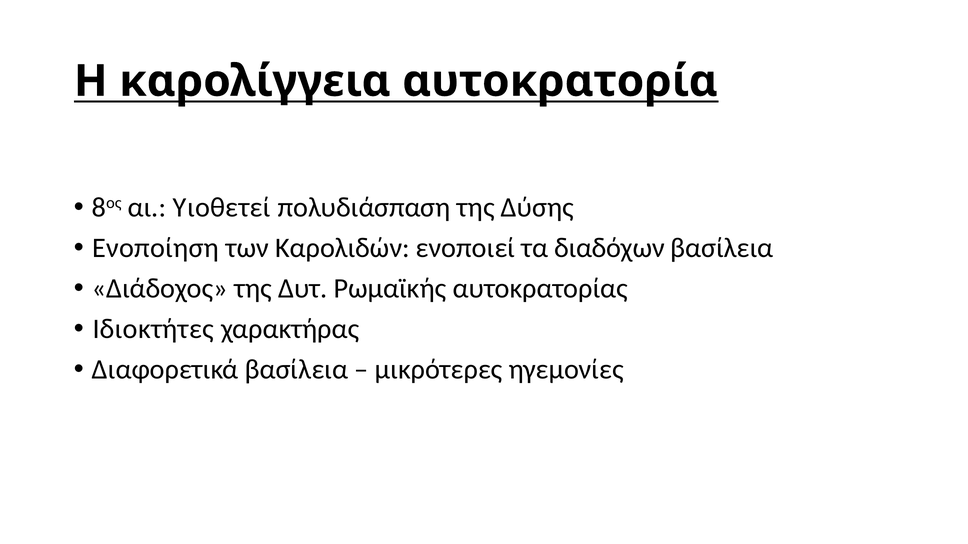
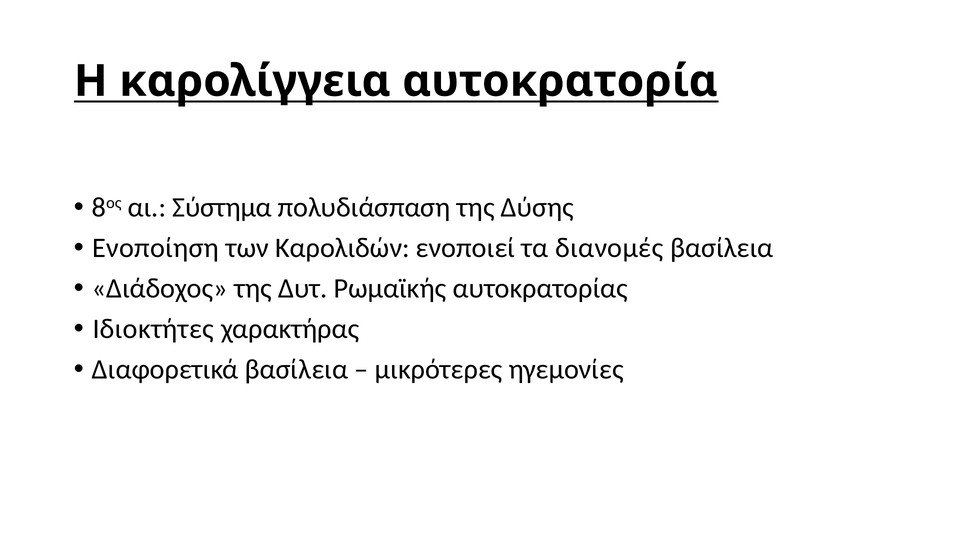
Υιοθετεί: Υιοθετεί -> Σύστημα
διαδόχων: διαδόχων -> διανομές
